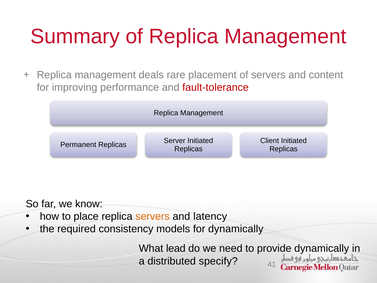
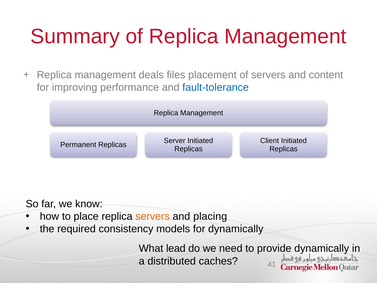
rare: rare -> files
fault-tolerance colour: red -> blue
latency: latency -> placing
specify: specify -> caches
